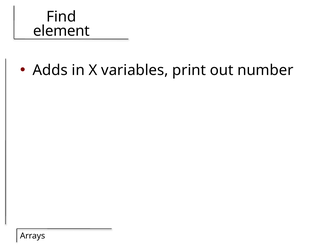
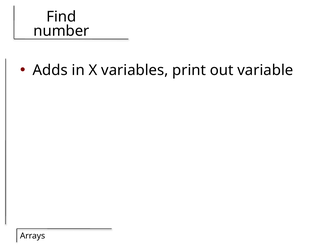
element: element -> number
number: number -> variable
